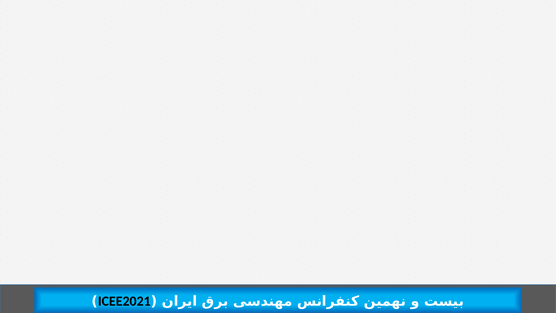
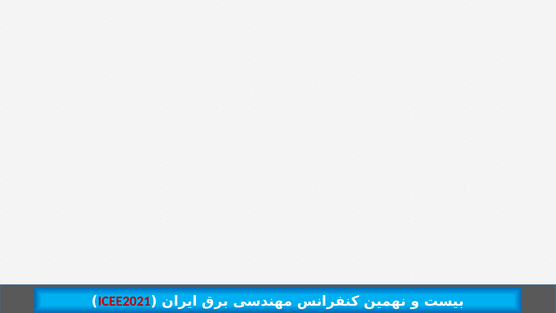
ICEE2021 colour: black -> red
